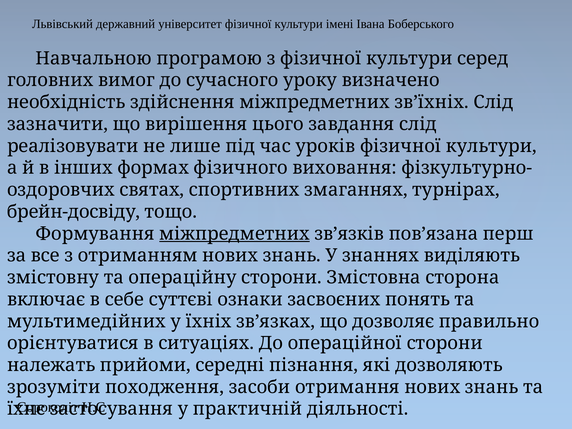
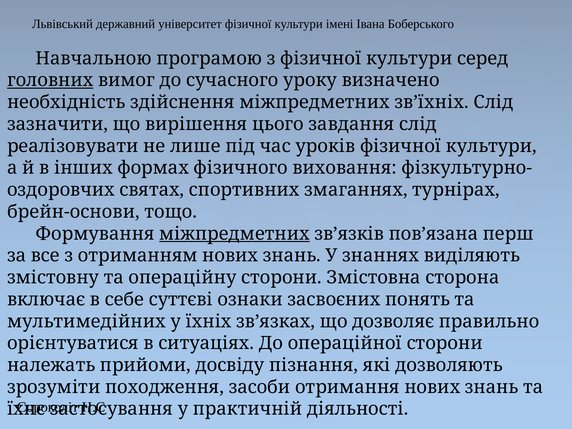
головних underline: none -> present
брейн-досвіду: брейн-досвіду -> брейн-основи
середні: середні -> досвіду
